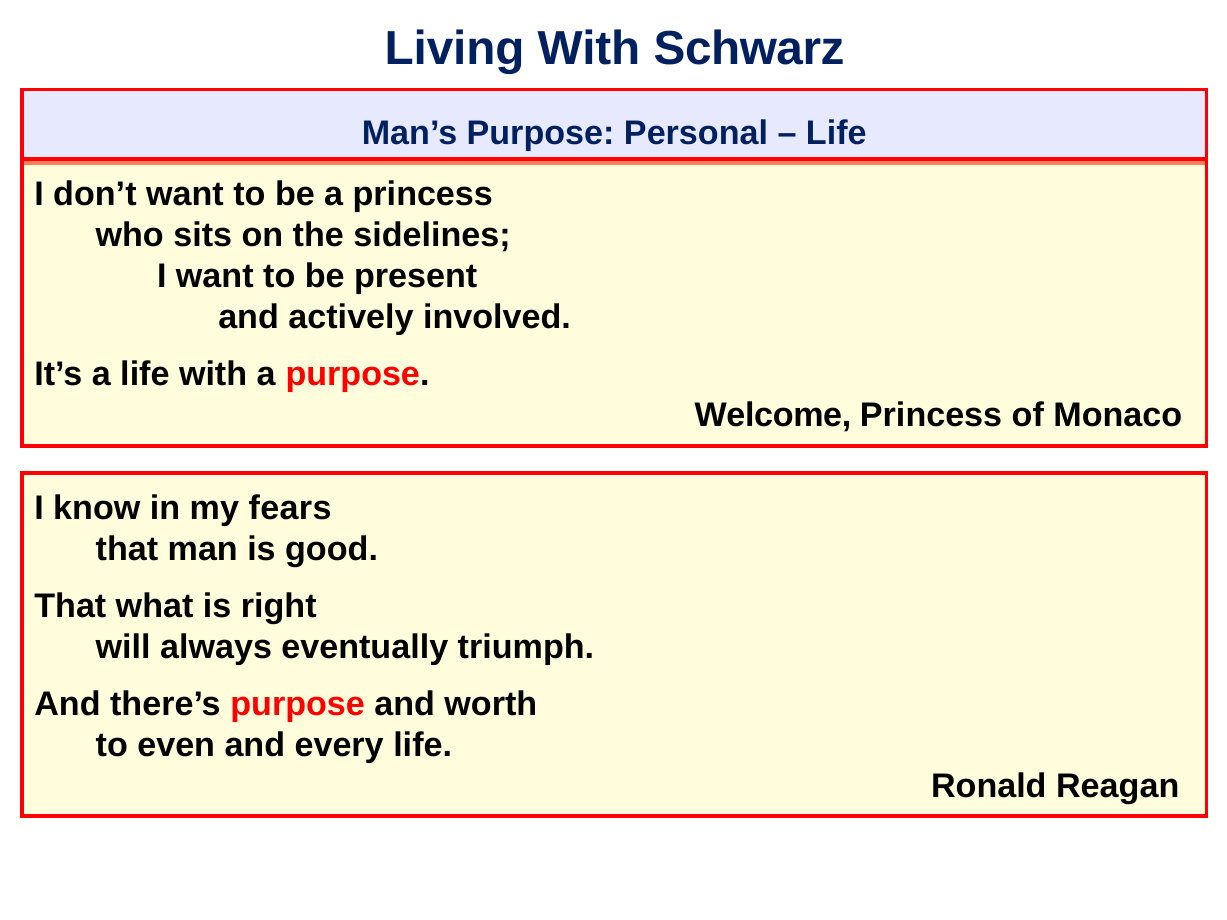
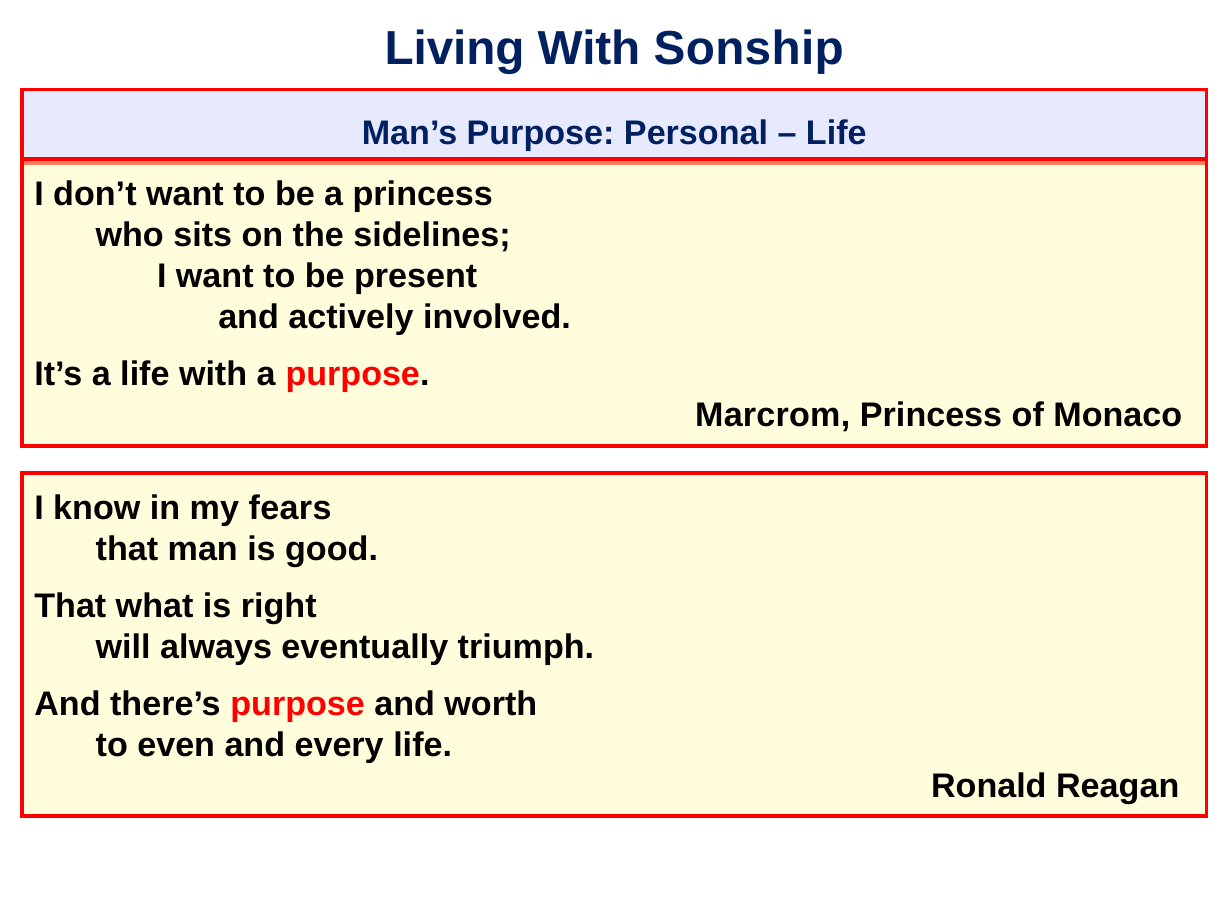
Schwarz: Schwarz -> Sonship
Welcome: Welcome -> Marcrom
